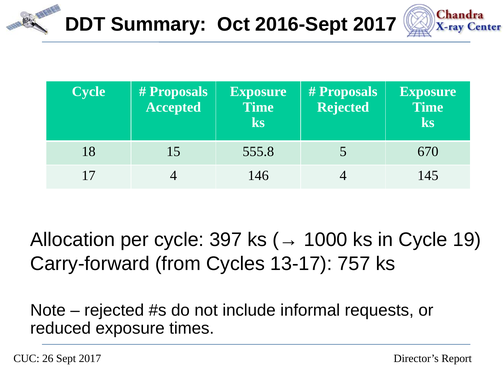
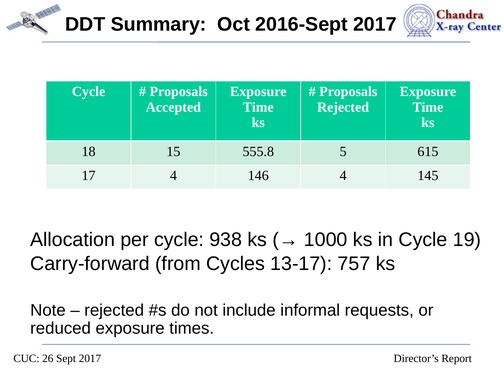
670: 670 -> 615
397: 397 -> 938
